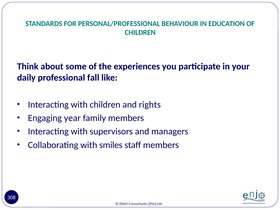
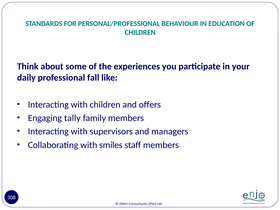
rights: rights -> offers
year: year -> tally
